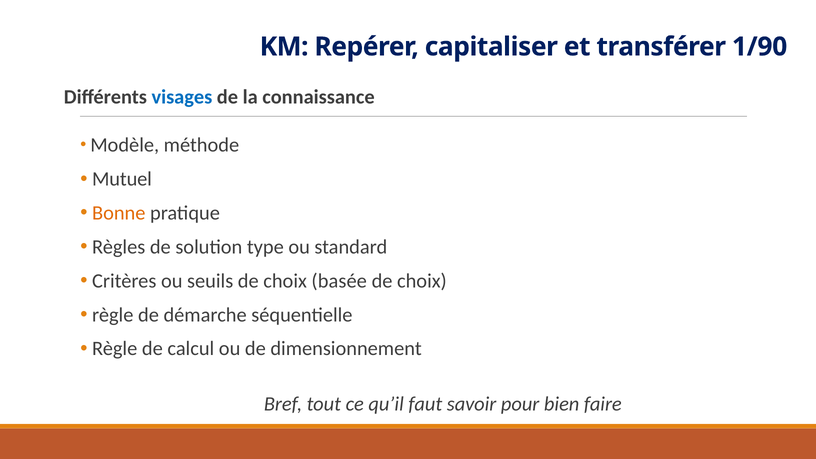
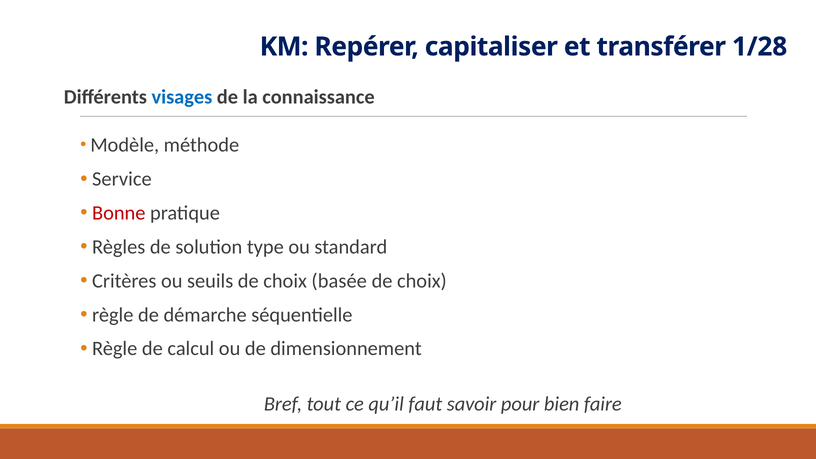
1/90: 1/90 -> 1/28
Mutuel: Mutuel -> Service
Bonne colour: orange -> red
